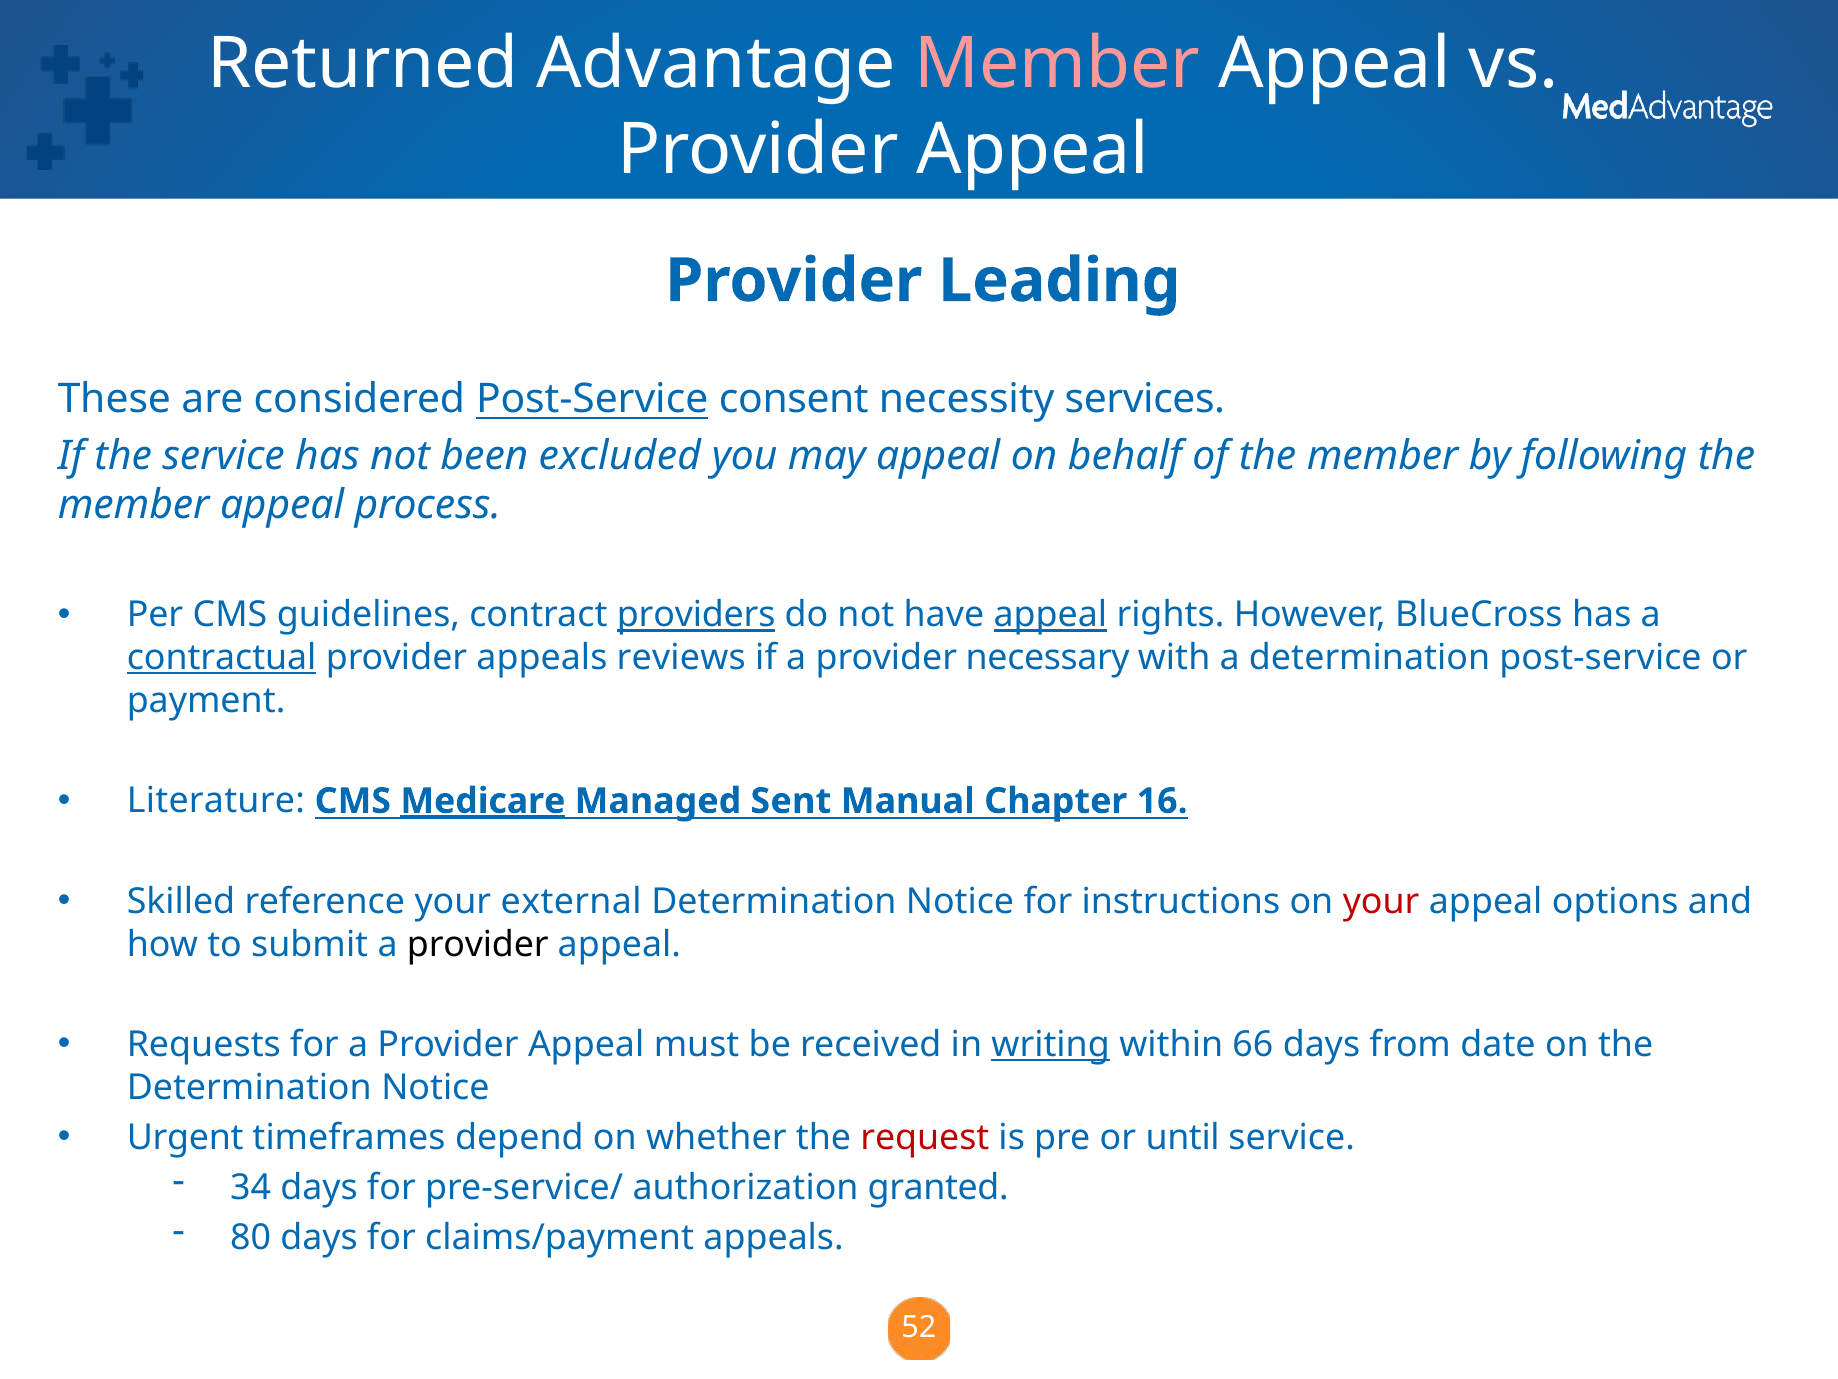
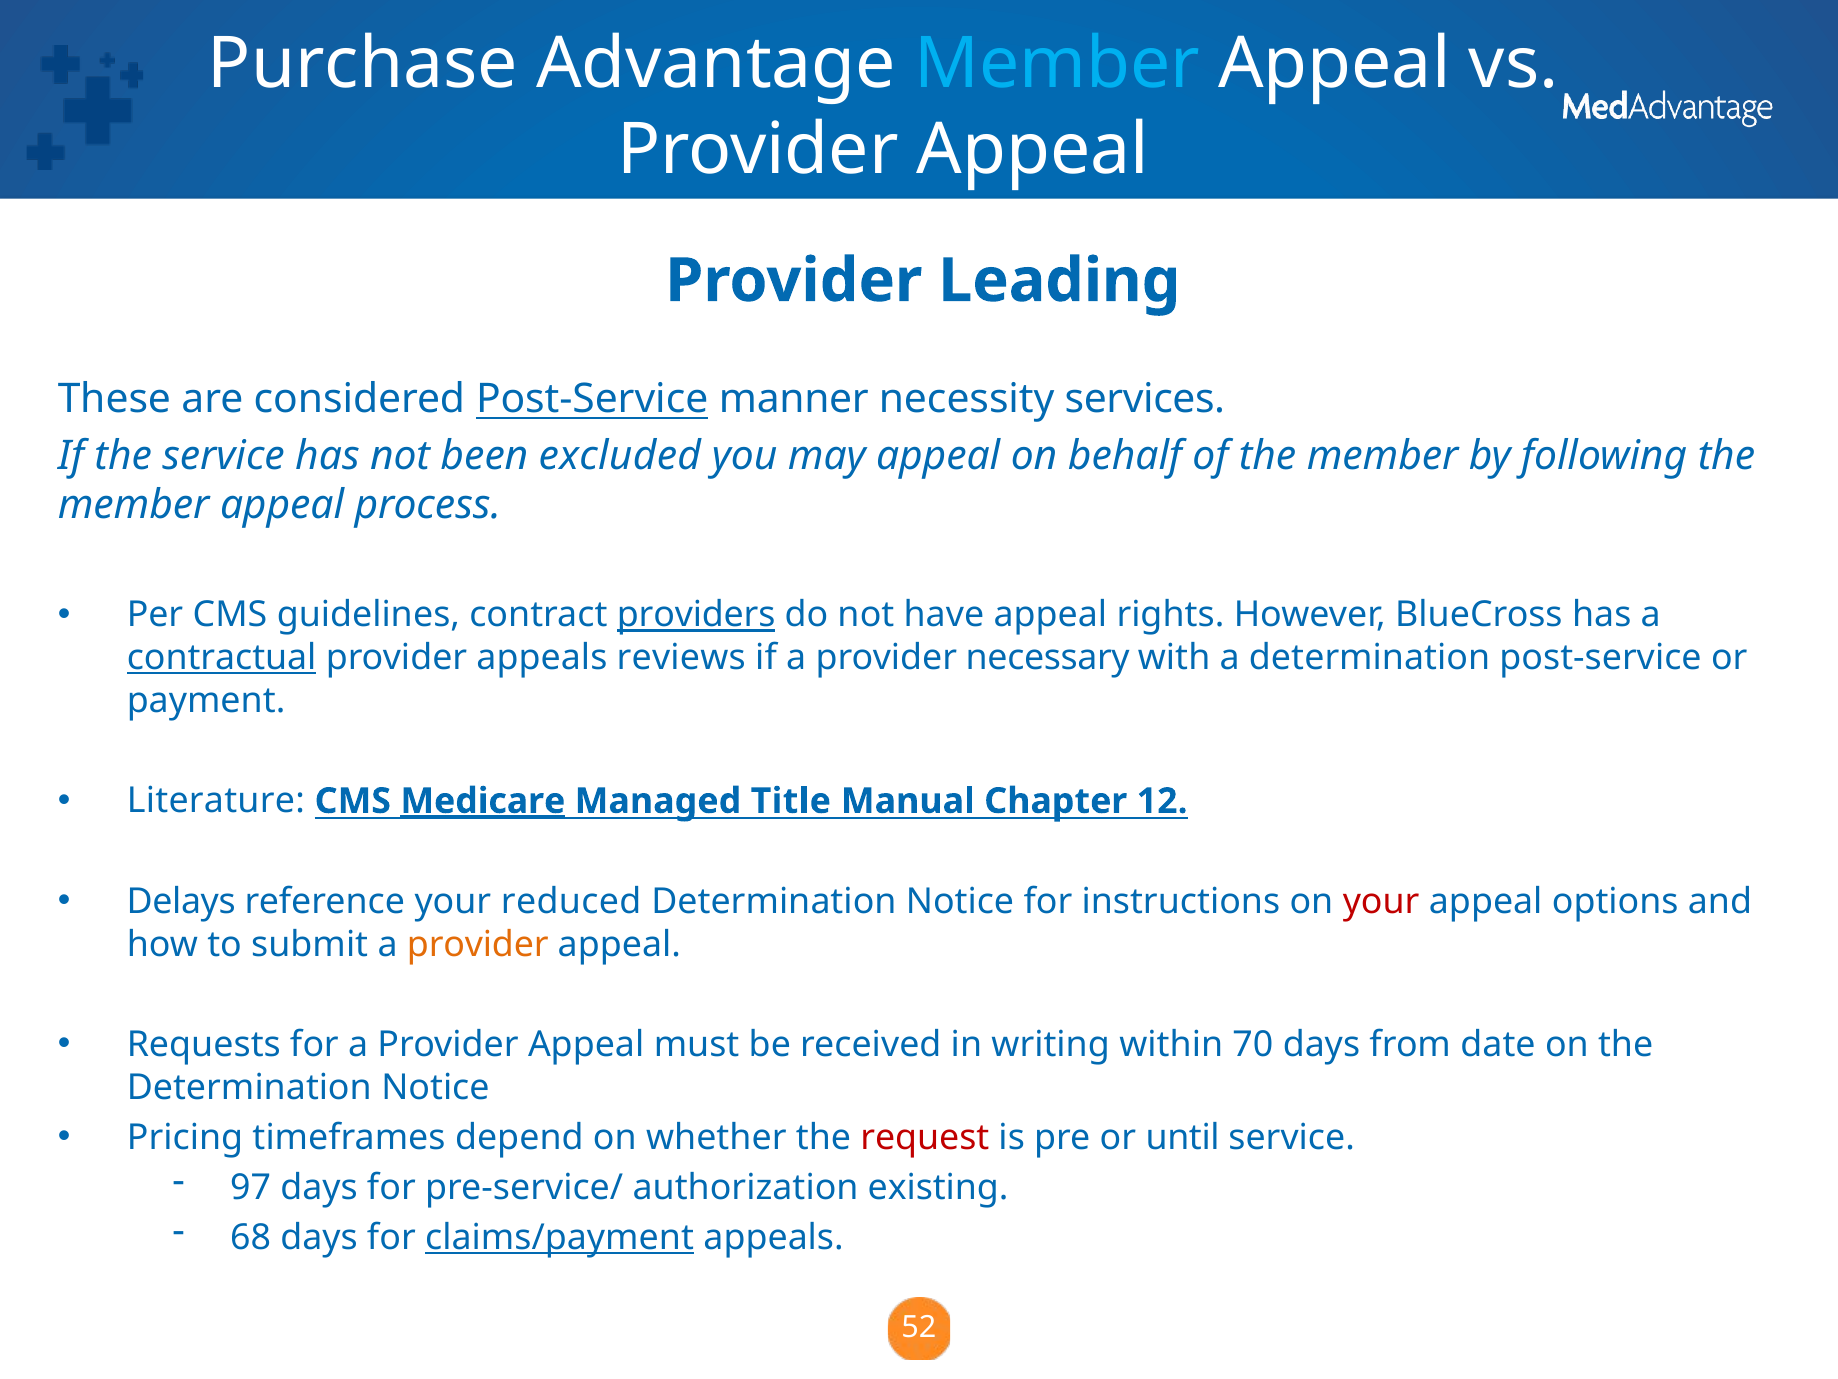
Returned: Returned -> Purchase
Member at (1057, 64) colour: pink -> light blue
consent: consent -> manner
appeal at (1050, 615) underline: present -> none
Sent: Sent -> Title
16: 16 -> 12
Skilled: Skilled -> Delays
external: external -> reduced
provider at (478, 944) colour: black -> orange
writing underline: present -> none
66: 66 -> 70
Urgent: Urgent -> Pricing
34: 34 -> 97
granted: granted -> existing
80: 80 -> 68
claims/payment underline: none -> present
